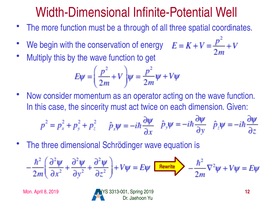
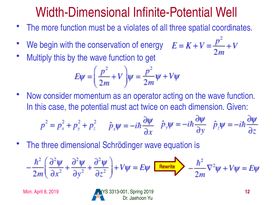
through: through -> violates
sincerity: sincerity -> potential
